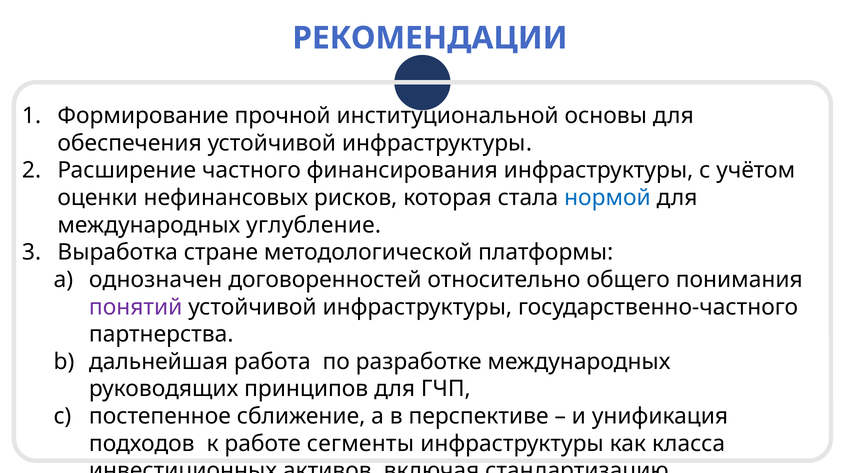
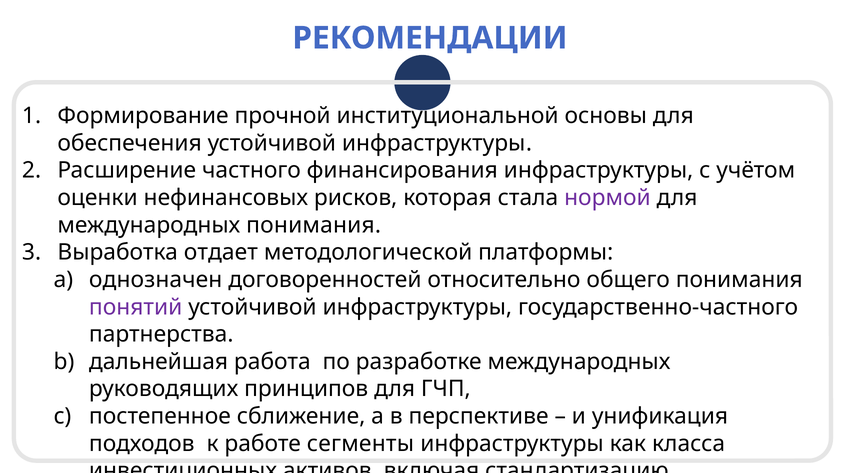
нормой colour: blue -> purple
международных углубление: углубление -> понимания
стране: стране -> отдает
